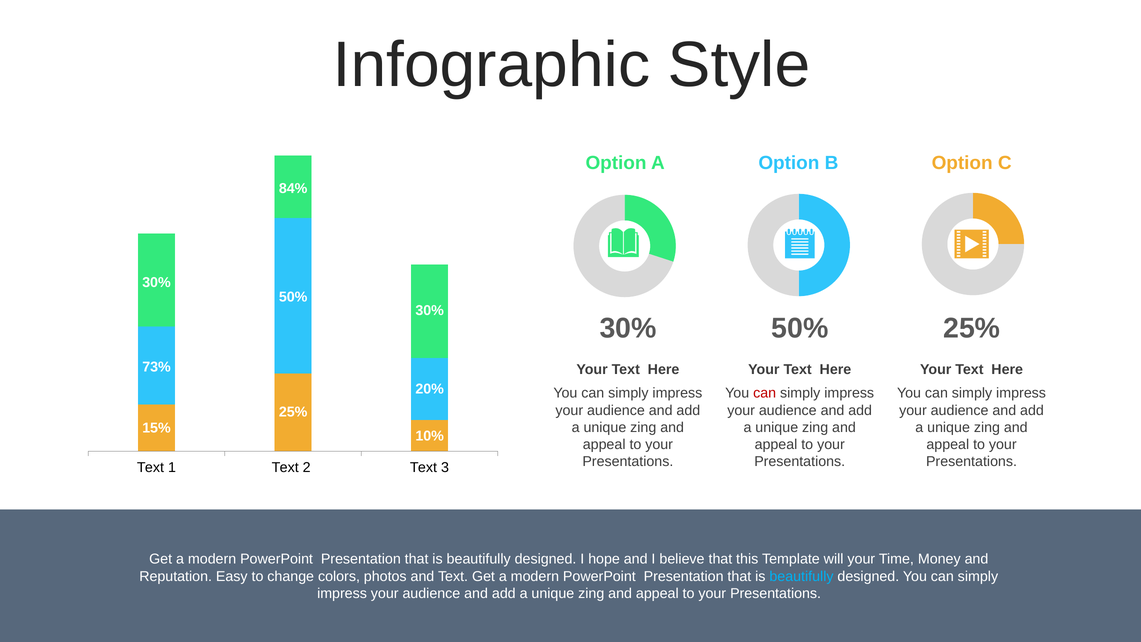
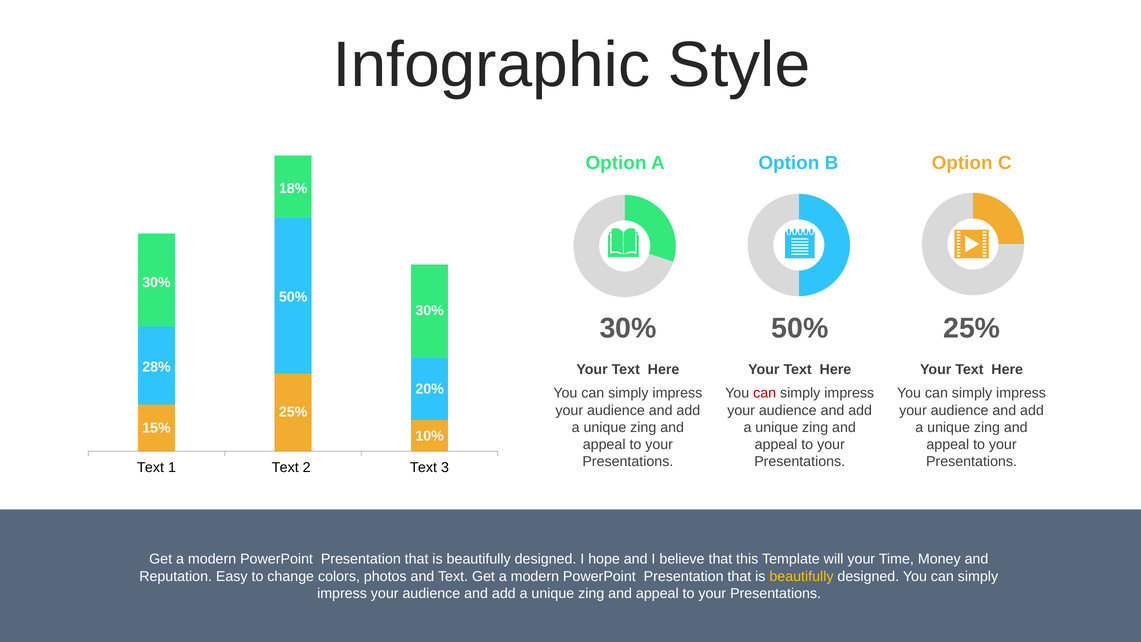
84%: 84% -> 18%
73%: 73% -> 28%
beautifully at (801, 576) colour: light blue -> yellow
